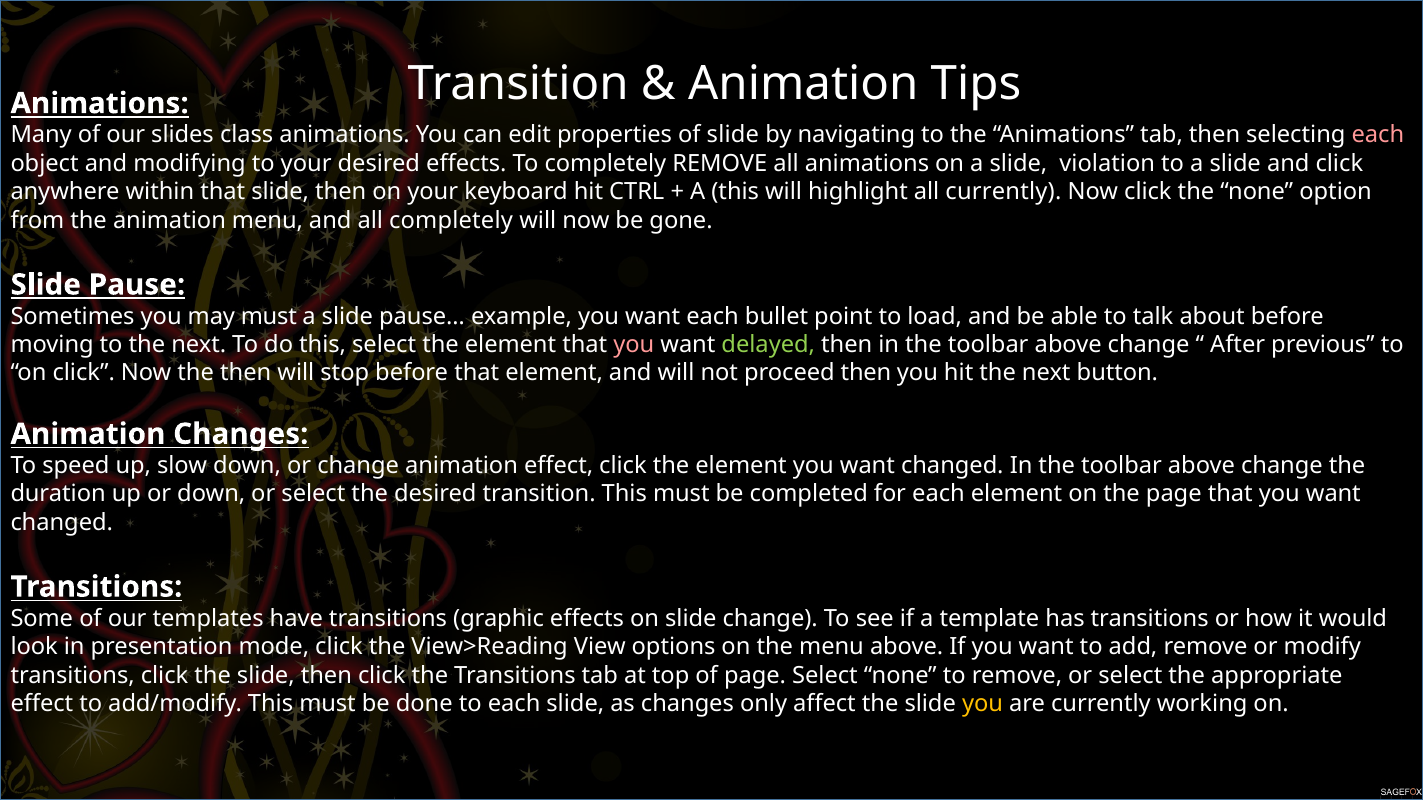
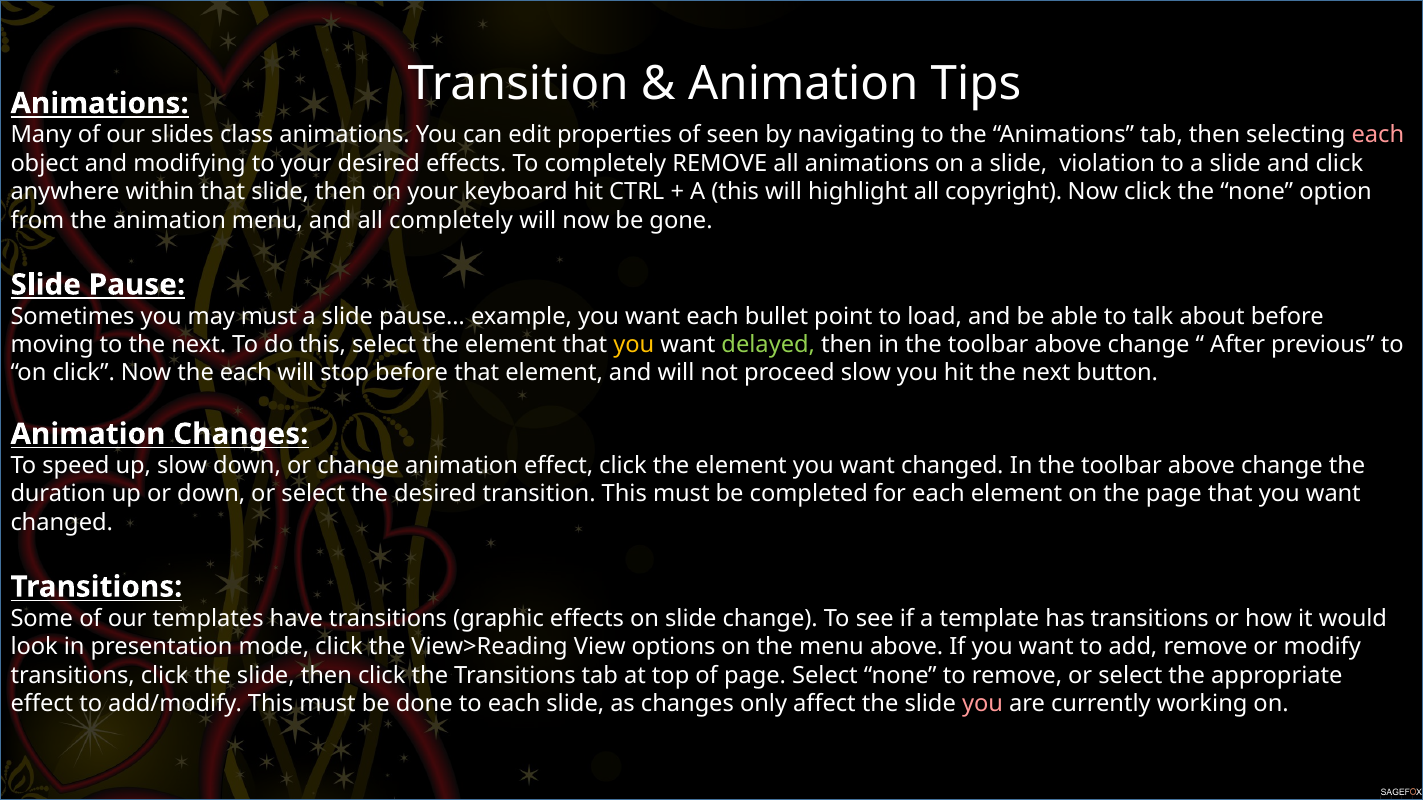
of slide: slide -> seen
all currently: currently -> copyright
you at (634, 345) colour: pink -> yellow
the then: then -> each
proceed then: then -> slow
you at (983, 704) colour: yellow -> pink
